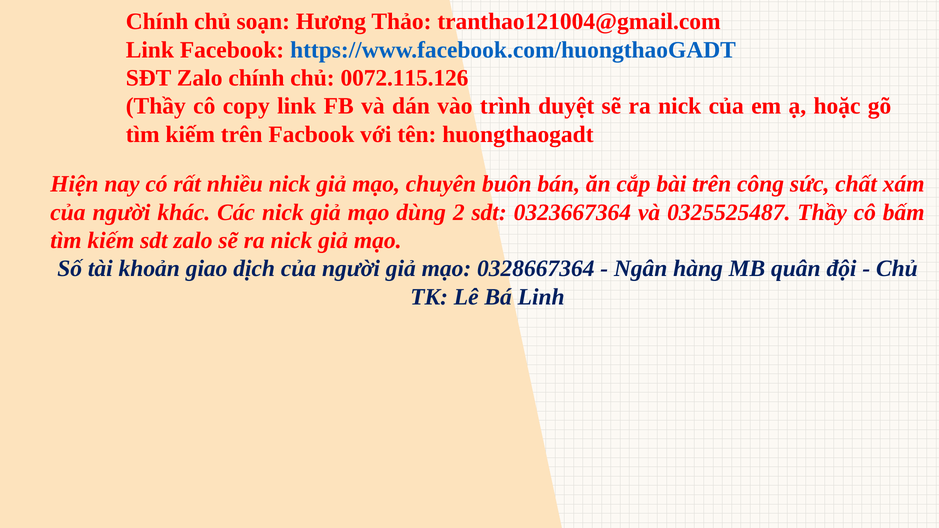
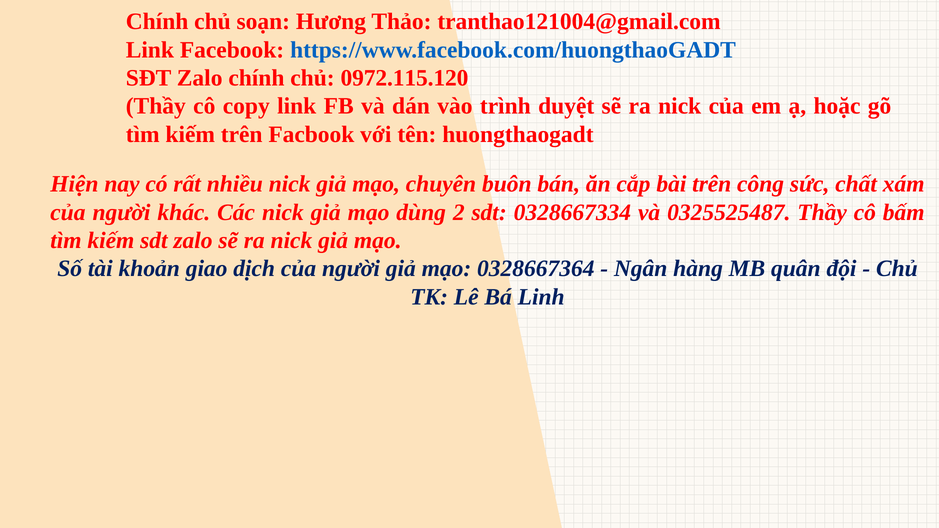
0072.115.126: 0072.115.126 -> 0972.115.120
0323667364: 0323667364 -> 0328667334
